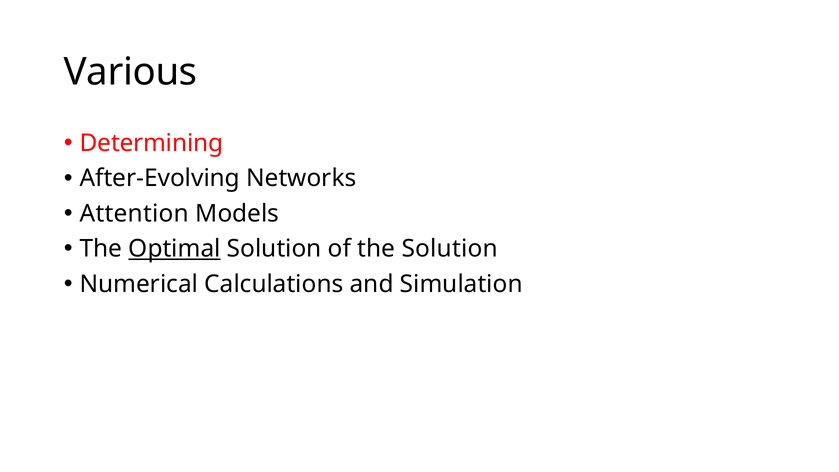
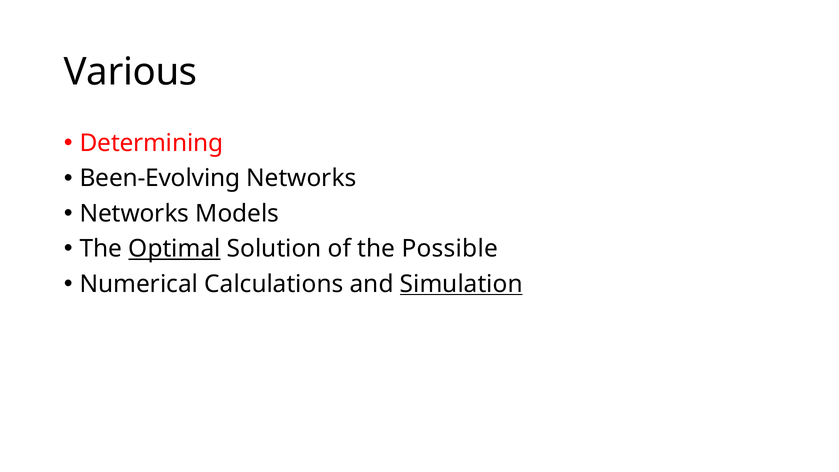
After-Evolving: After-Evolving -> Been-Evolving
Attention at (134, 214): Attention -> Networks
the Solution: Solution -> Possible
Simulation underline: none -> present
